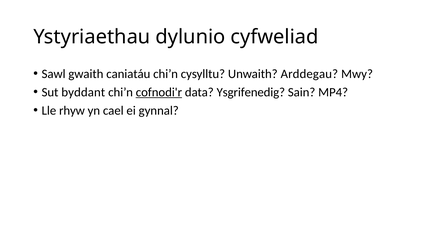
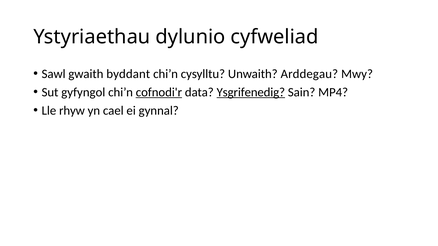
caniatáu: caniatáu -> byddant
byddant: byddant -> gyfyngol
Ysgrifenedig underline: none -> present
